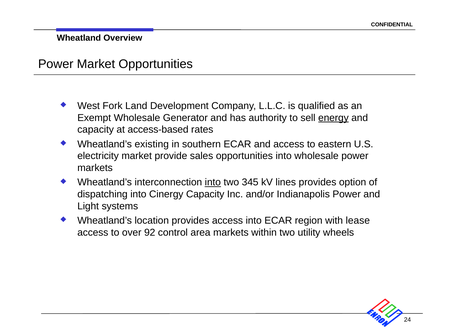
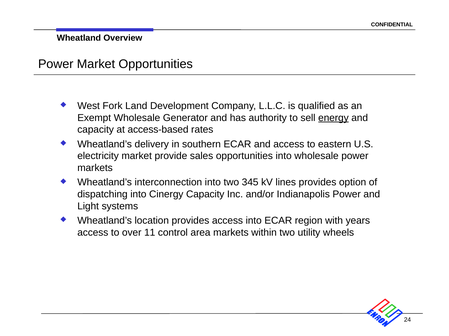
existing: existing -> delivery
into at (213, 183) underline: present -> none
lease: lease -> years
92: 92 -> 11
